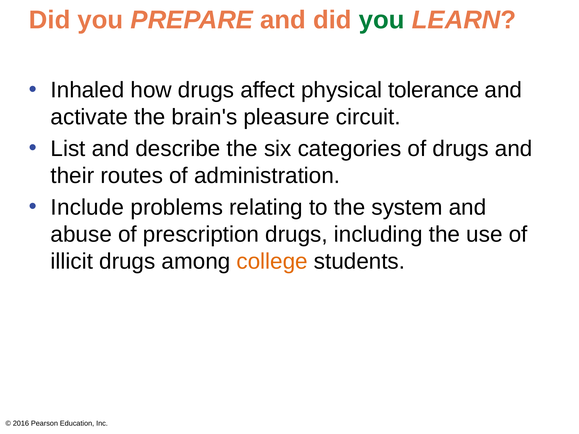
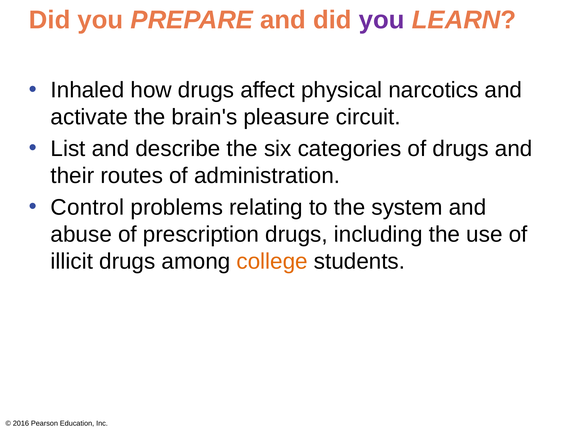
you at (382, 20) colour: green -> purple
tolerance: tolerance -> narcotics
Include: Include -> Control
